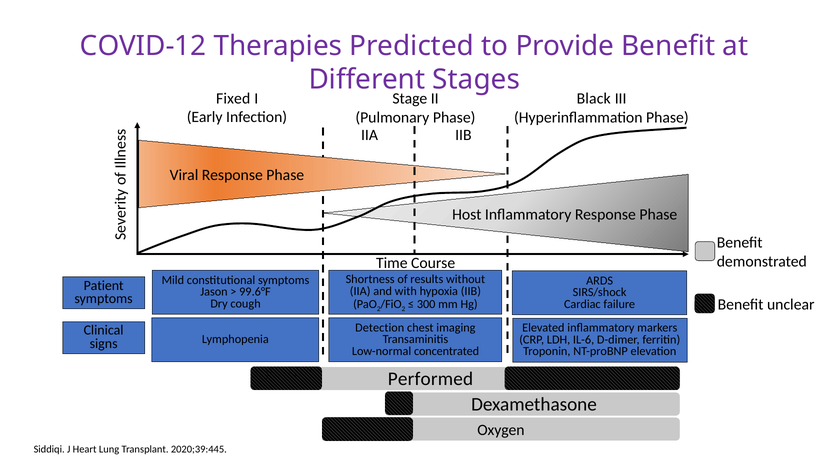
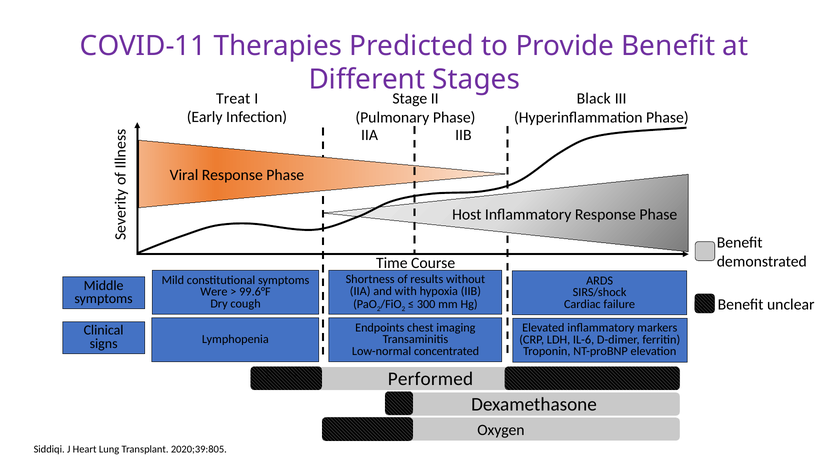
COVID-12: COVID-12 -> COVID-11
Fixed: Fixed -> Treat
Patient: Patient -> Middle
Jason: Jason -> Were
Detection: Detection -> Endpoints
2020;39:445: 2020;39:445 -> 2020;39:805
